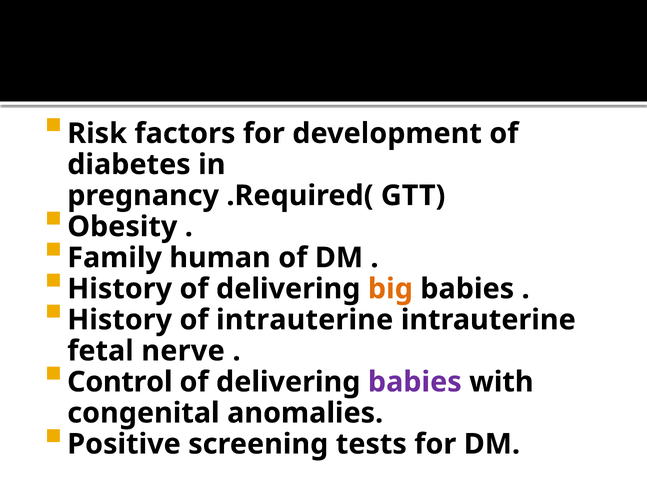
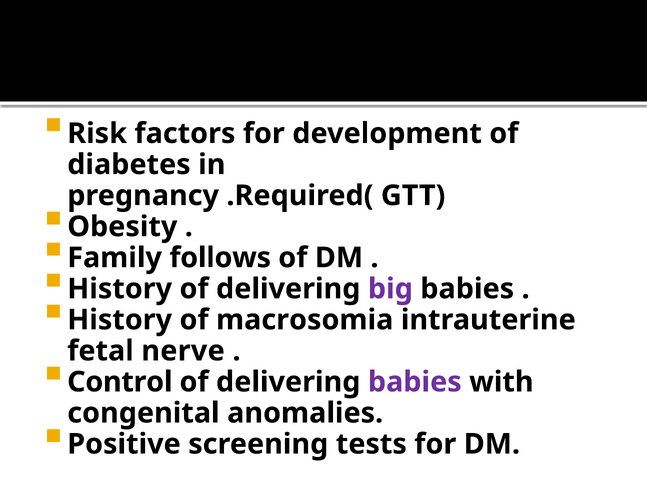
human: human -> follows
big colour: orange -> purple
of intrauterine: intrauterine -> macrosomia
